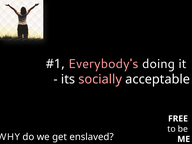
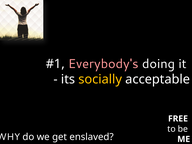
socially colour: pink -> yellow
